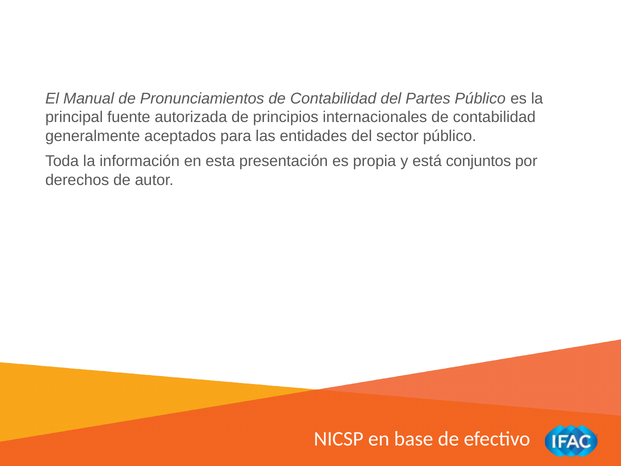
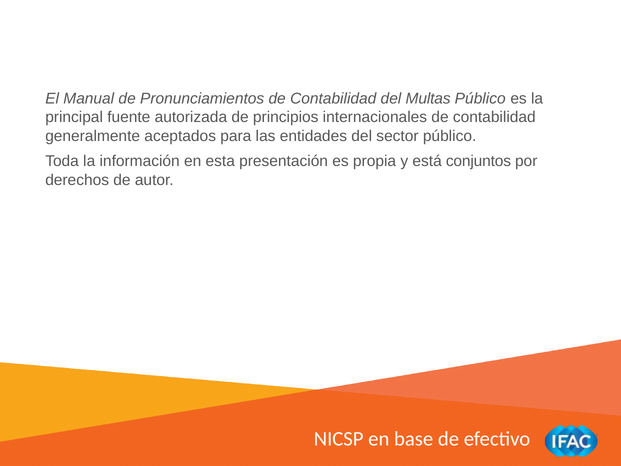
Partes: Partes -> Multas
